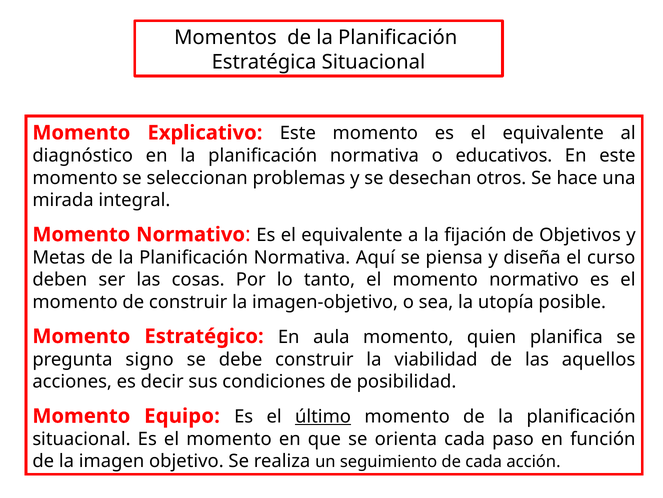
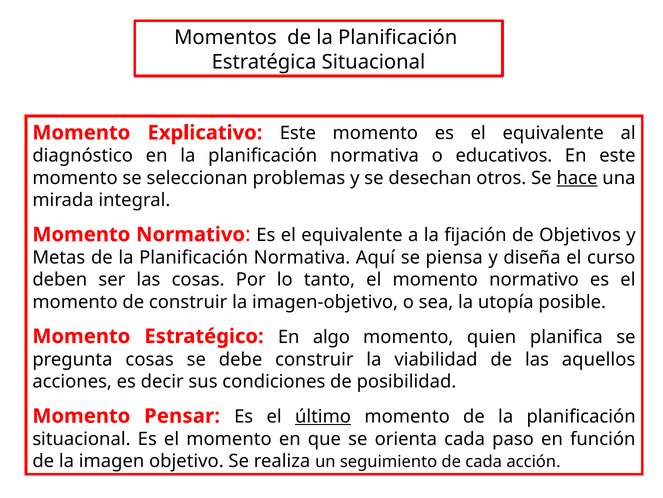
hace underline: none -> present
aula: aula -> algo
pregunta signo: signo -> cosas
Equipo: Equipo -> Pensar
